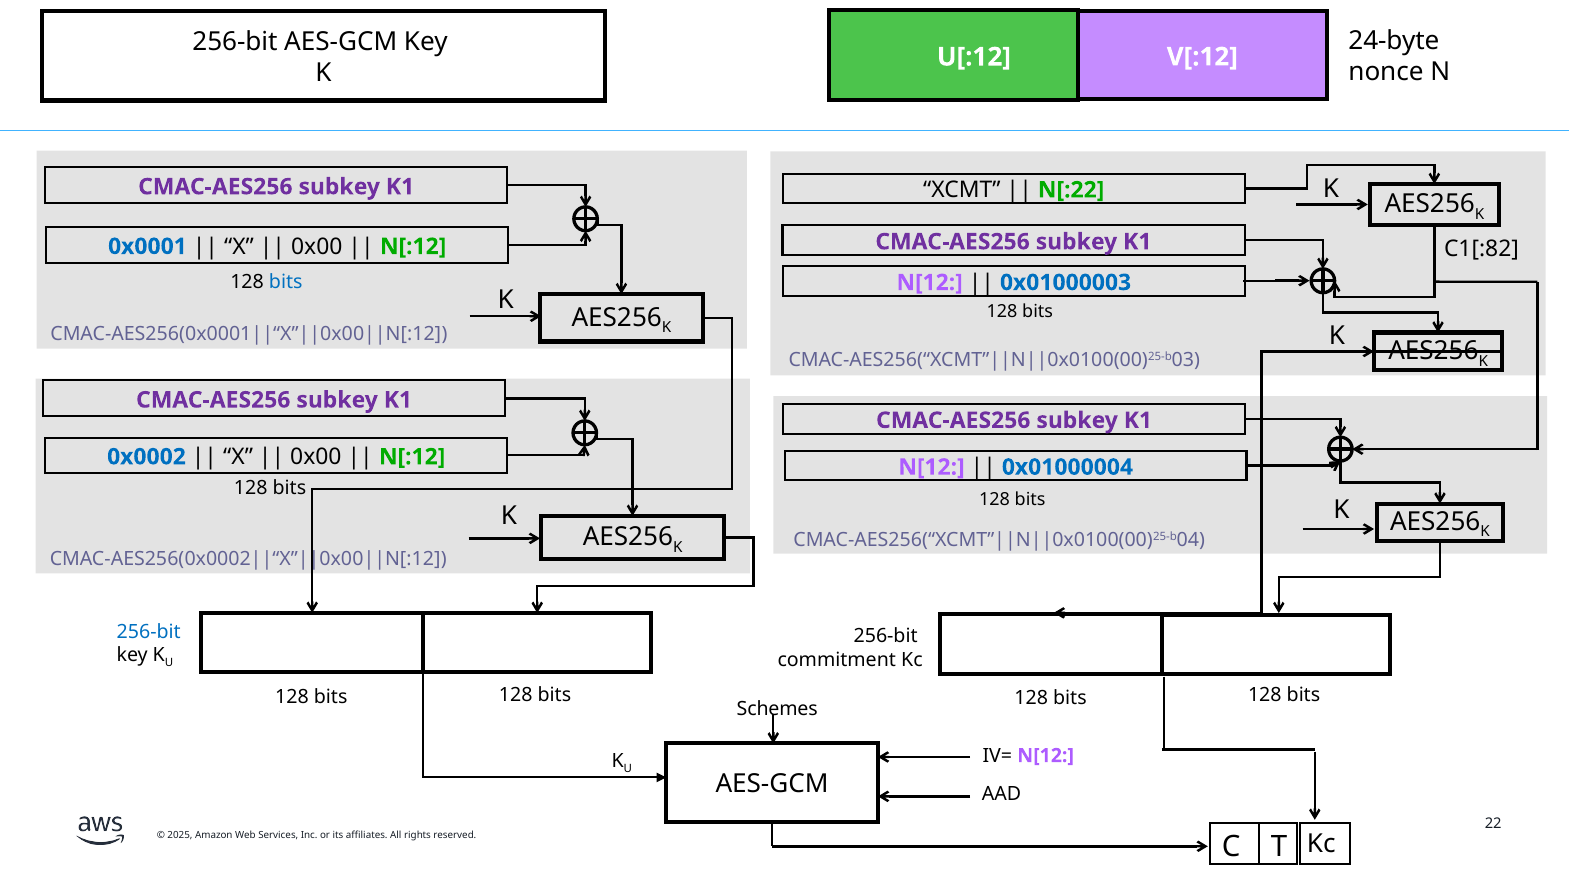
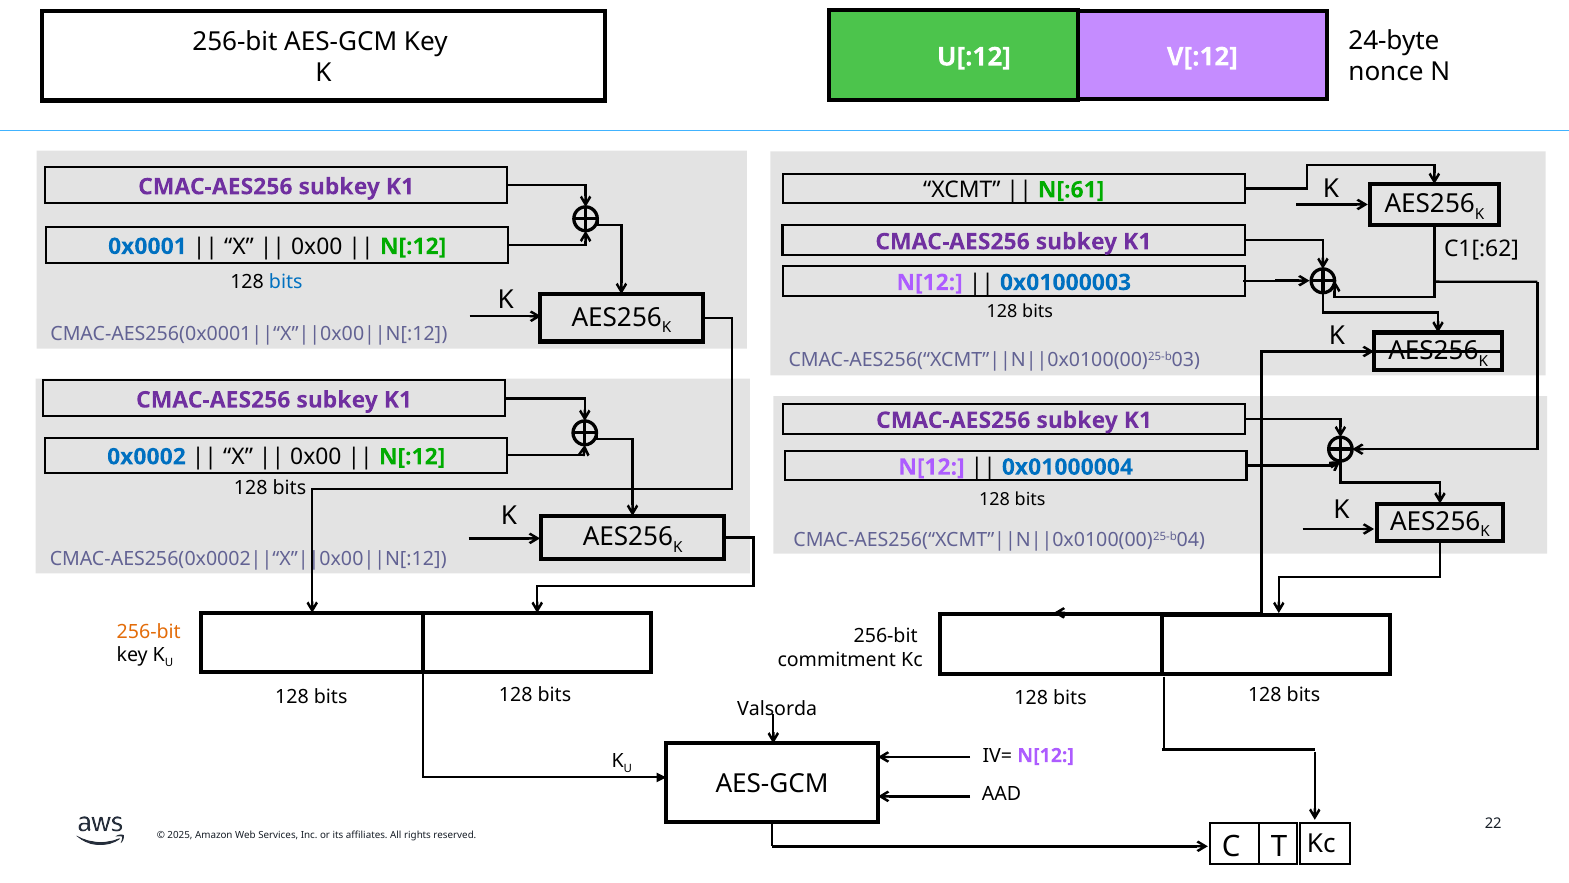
N[:22: N[:22 -> N[:61
C1[:82: C1[:82 -> C1[:62
256-bit at (149, 631) colour: blue -> orange
Schemes: Schemes -> Valsorda
